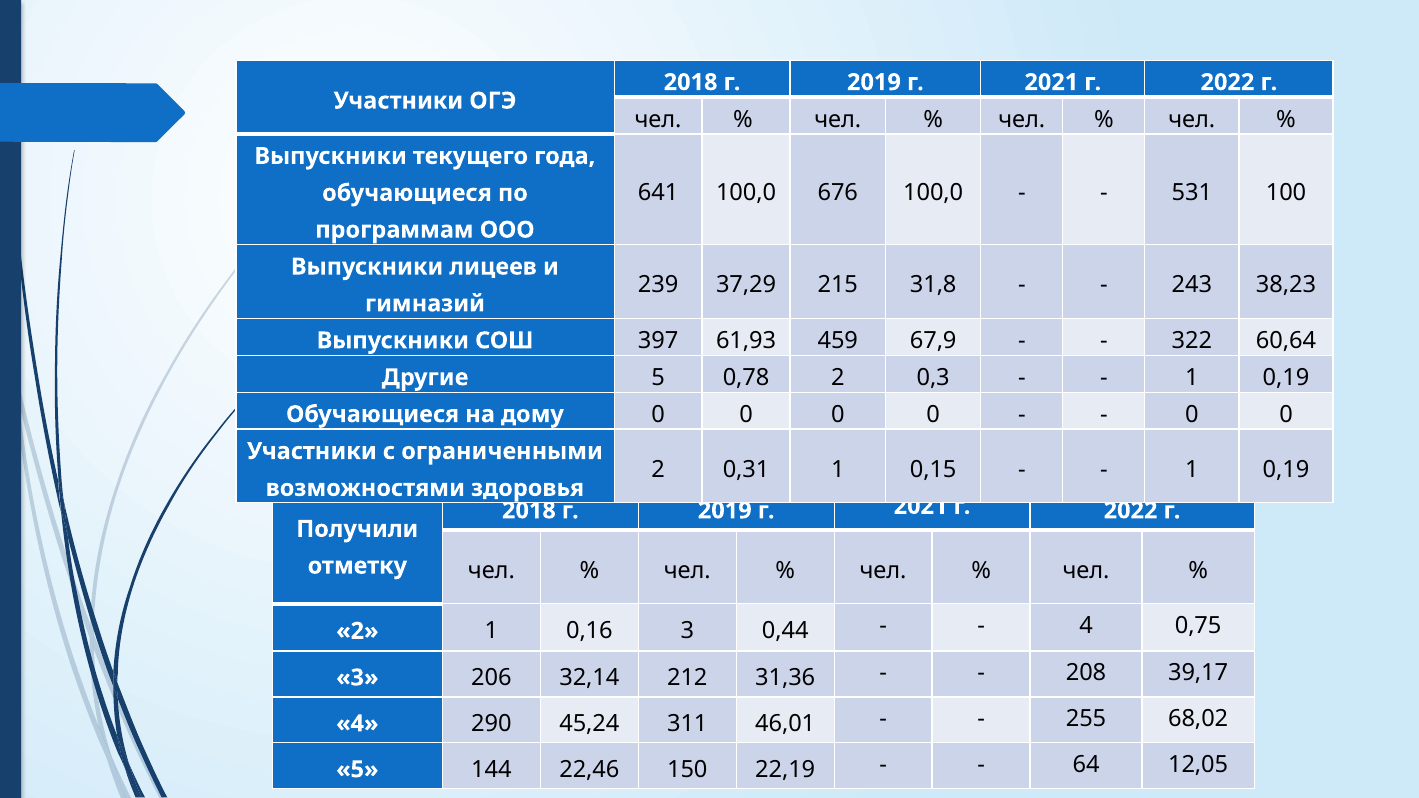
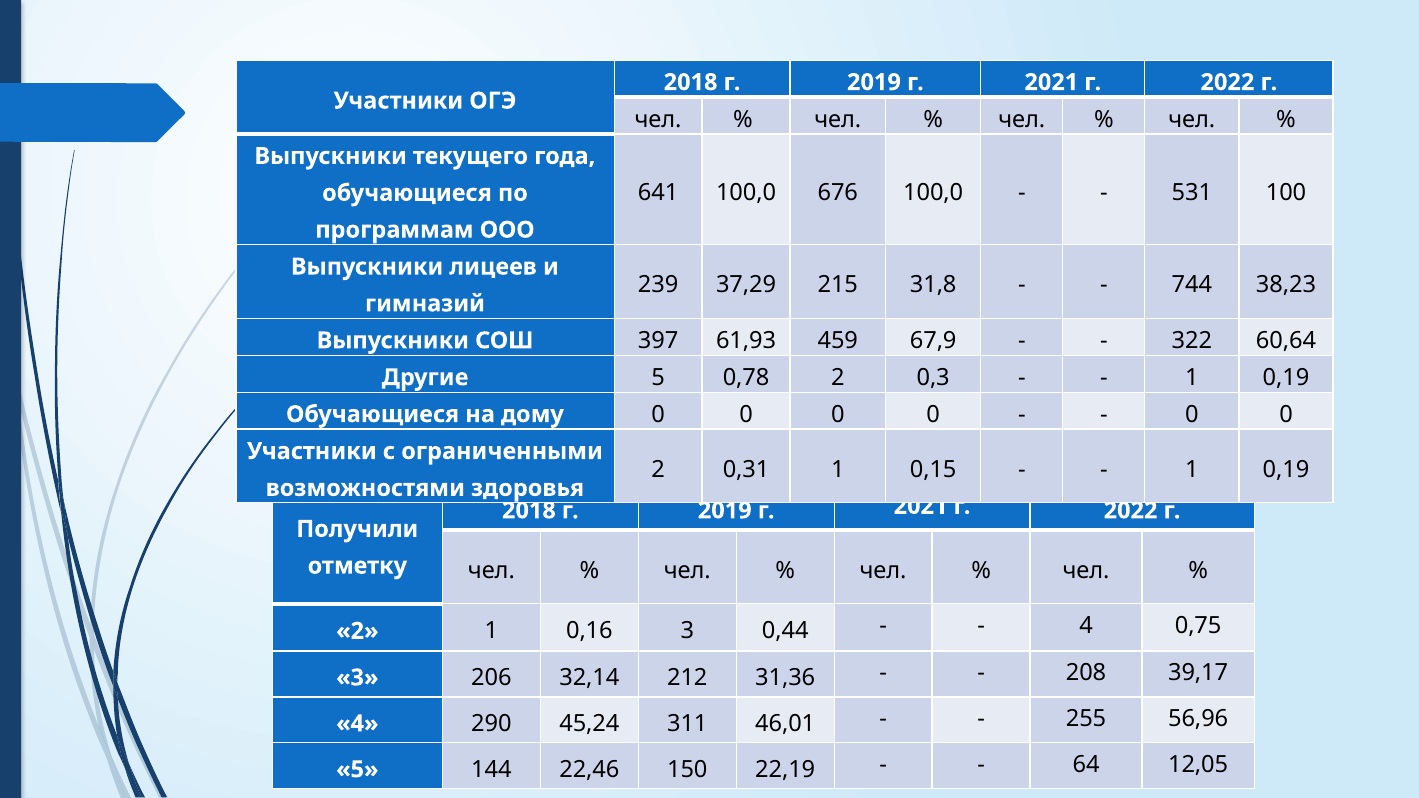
243: 243 -> 744
68,02: 68,02 -> 56,96
